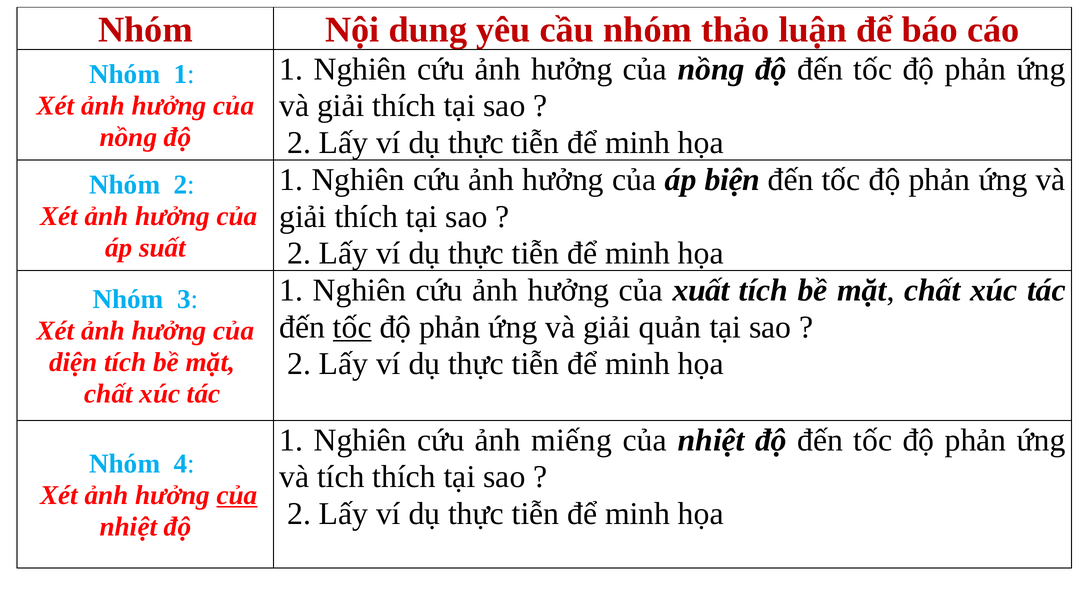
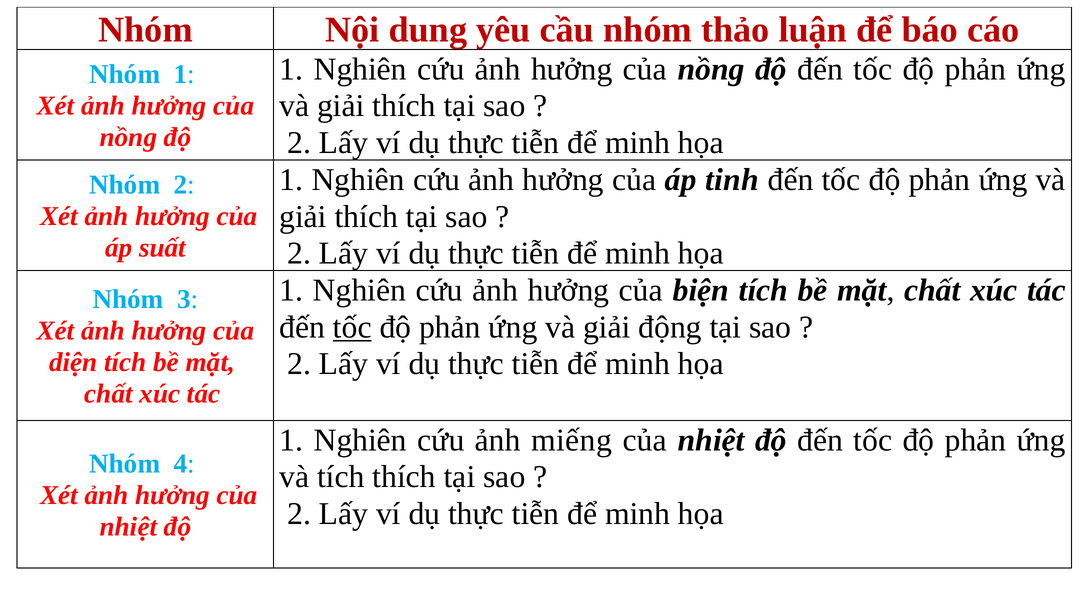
biện: biện -> tinh
xuất: xuất -> biện
quản: quản -> động
của at (237, 495) underline: present -> none
